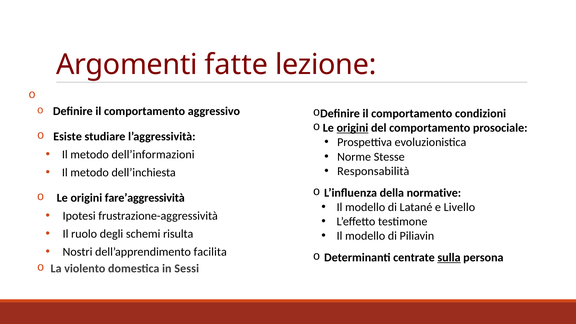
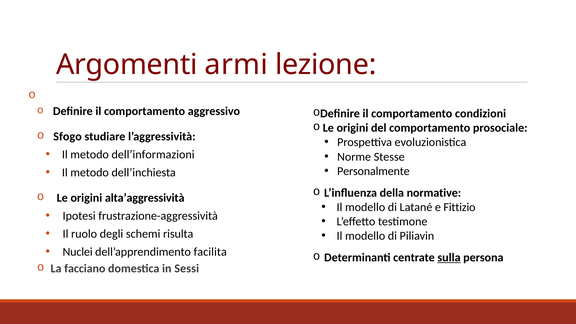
fatte: fatte -> armi
origini at (352, 128) underline: present -> none
Esiste: Esiste -> Sfogo
Responsabilità: Responsabilità -> Personalmente
fare’aggressività: fare’aggressività -> alta’aggressività
Livello: Livello -> Fittizio
Nostri: Nostri -> Nuclei
violento: violento -> facciano
